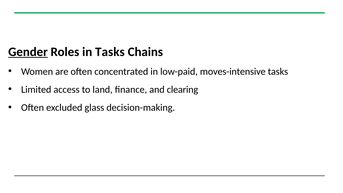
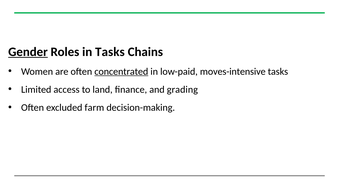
concentrated underline: none -> present
clearing: clearing -> grading
glass: glass -> farm
